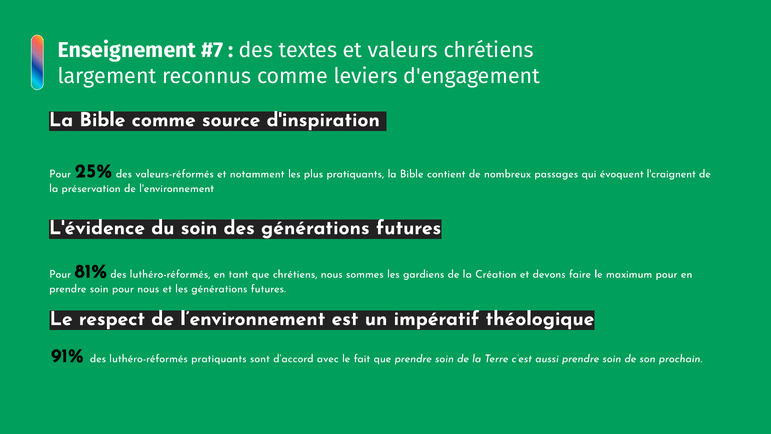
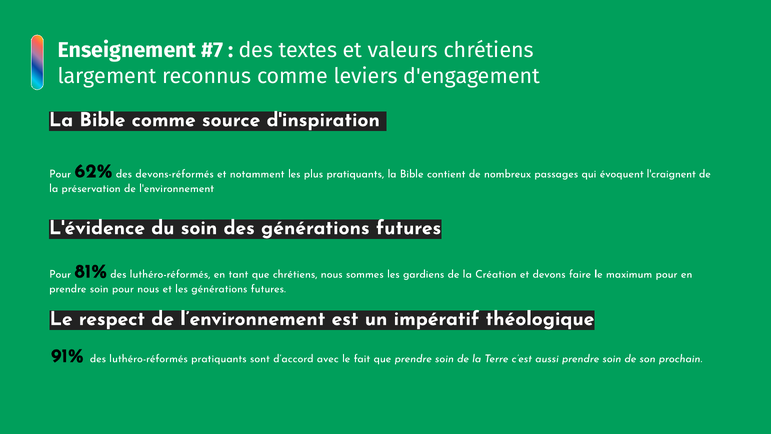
25%: 25% -> 62%
valeurs-réformés: valeurs-réformés -> devons-réformés
